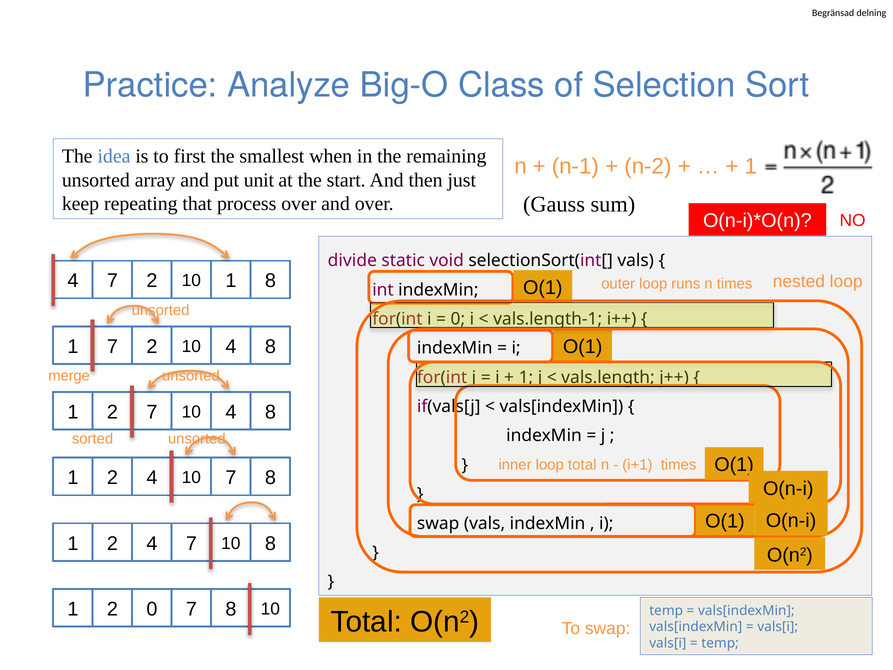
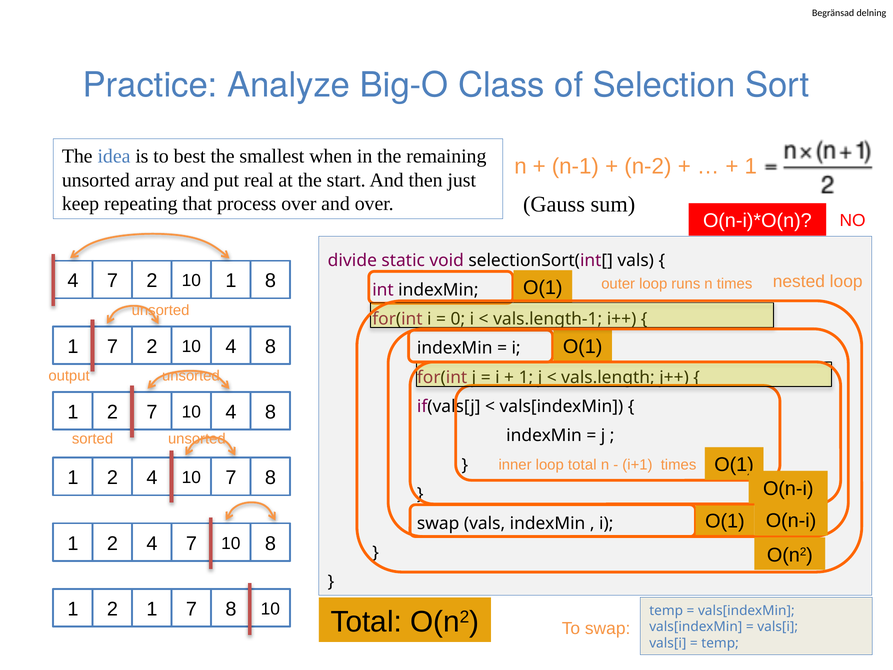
first: first -> best
unit: unit -> real
merge: merge -> output
2 0: 0 -> 1
